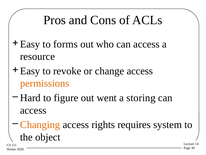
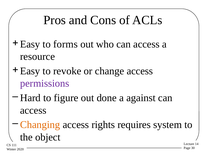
permissions colour: orange -> purple
went: went -> done
storing: storing -> against
